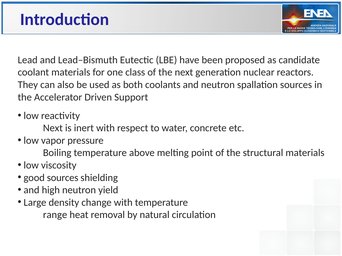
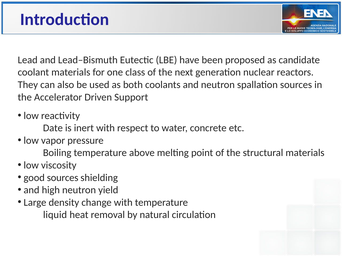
Next at (53, 128): Next -> Date
range: range -> liquid
